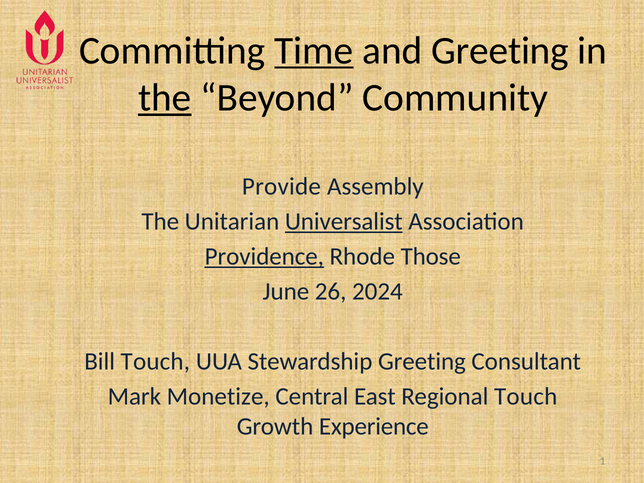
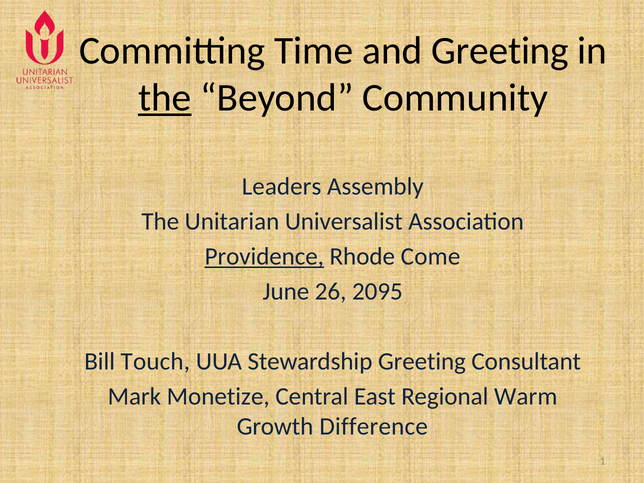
Time underline: present -> none
Provide: Provide -> Leaders
Universalist underline: present -> none
Those: Those -> Come
2024: 2024 -> 2095
Regional Touch: Touch -> Warm
Experience: Experience -> Difference
